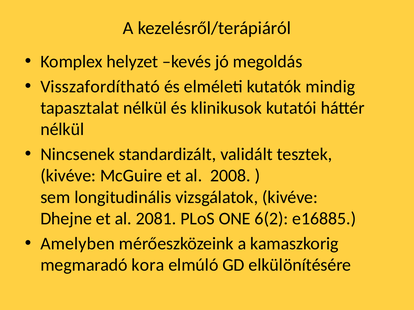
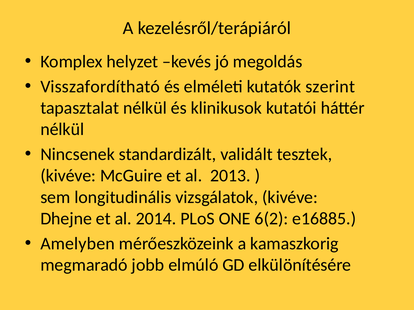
mindig: mindig -> szerint
2008: 2008 -> 2013
2081: 2081 -> 2014
kora: kora -> jobb
